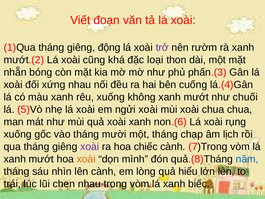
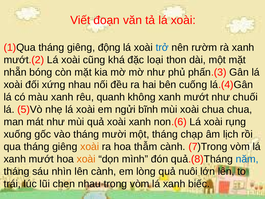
trở colour: purple -> blue
rêu xuống: xuống -> quanh
ngửi xoài: xoài -> bĩnh
xoài at (90, 147) colour: purple -> orange
chiếc: chiếc -> thẫm
hiểu: hiểu -> nuôi
